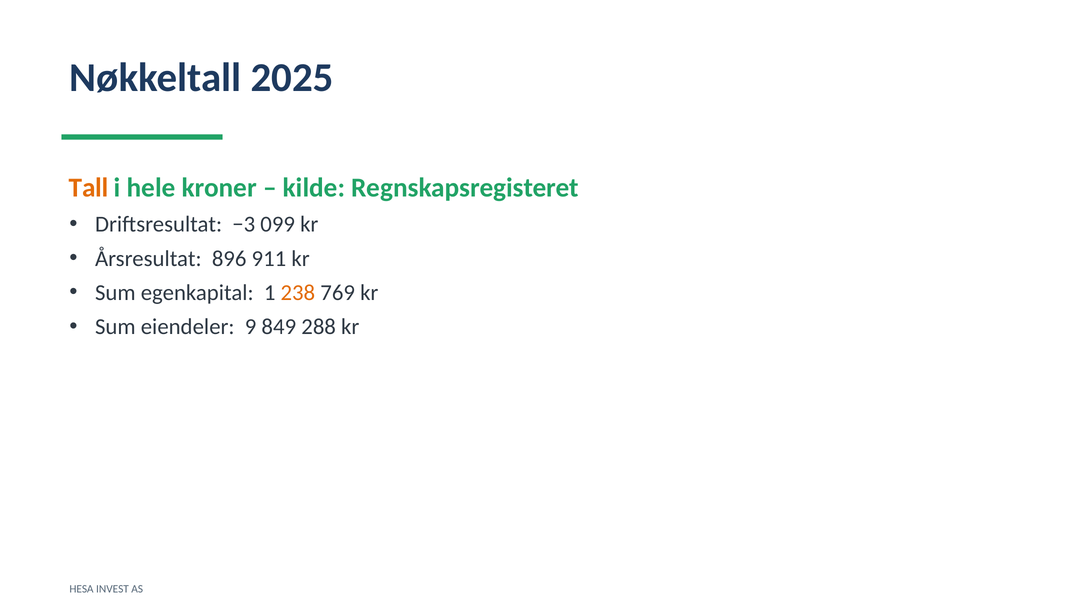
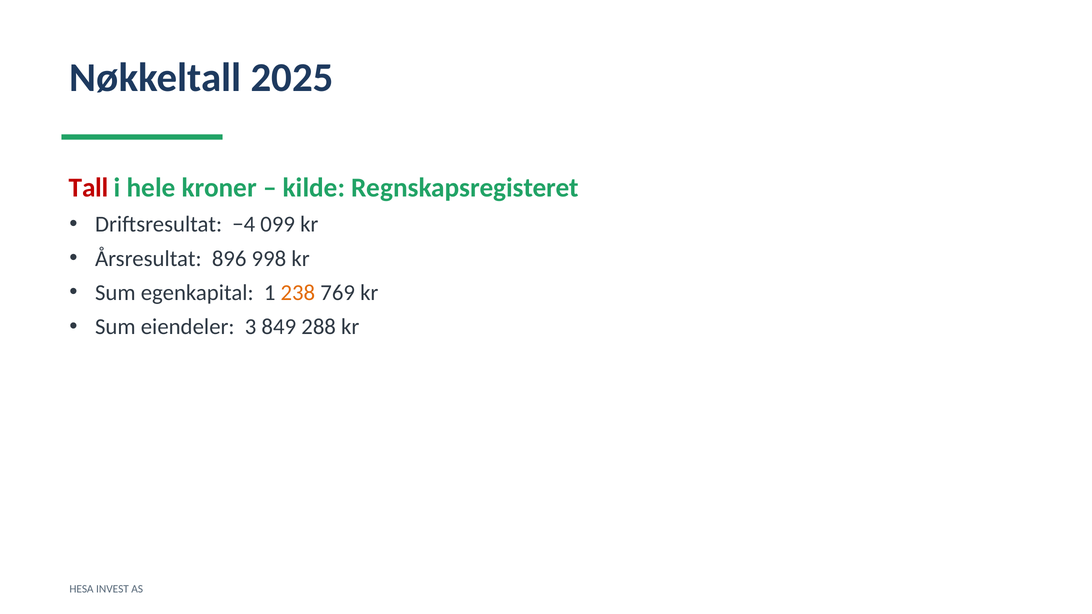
Tall colour: orange -> red
−3: −3 -> −4
911: 911 -> 998
9: 9 -> 3
